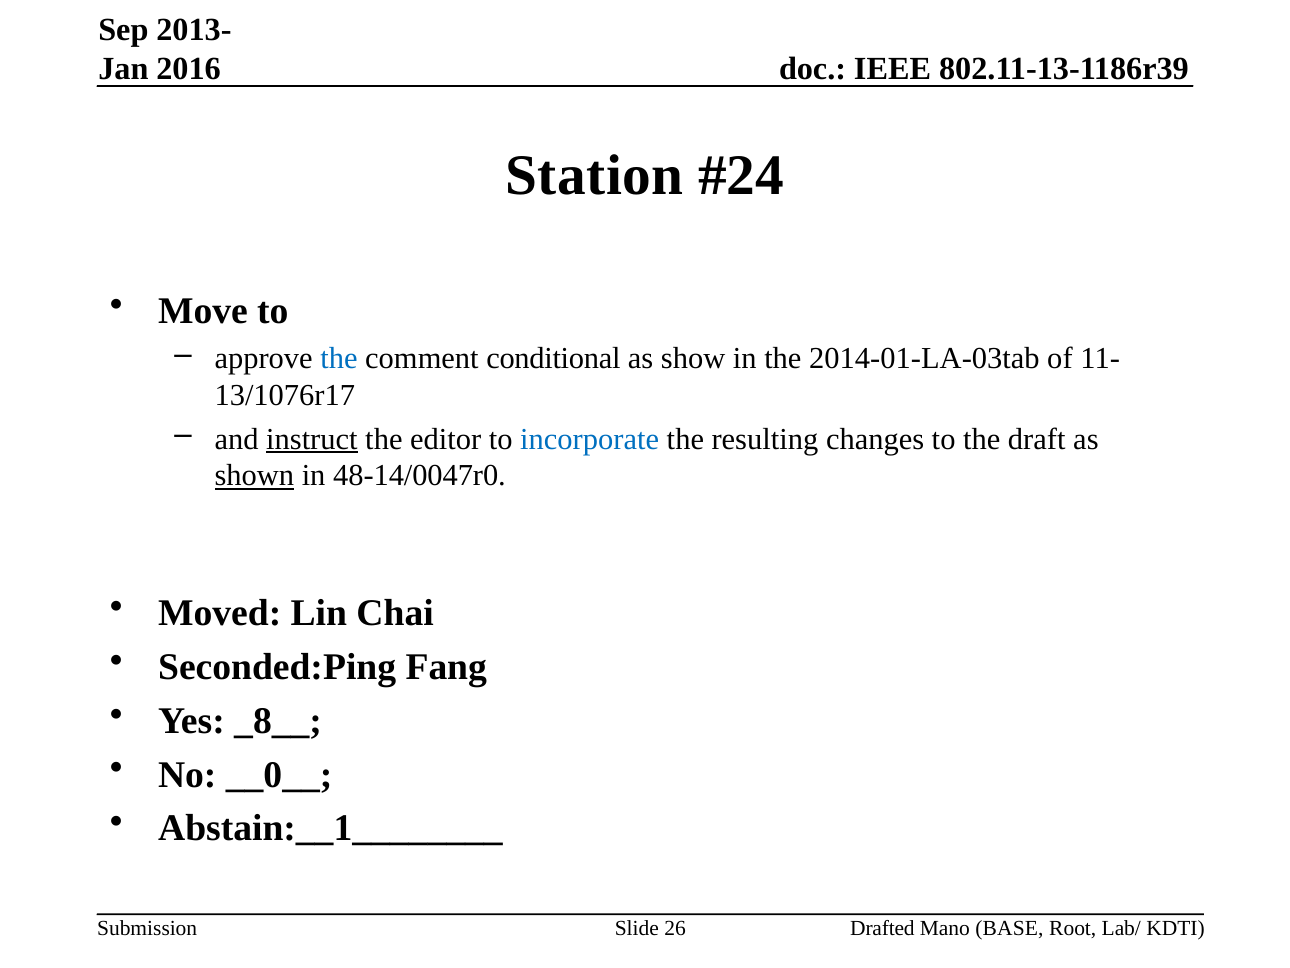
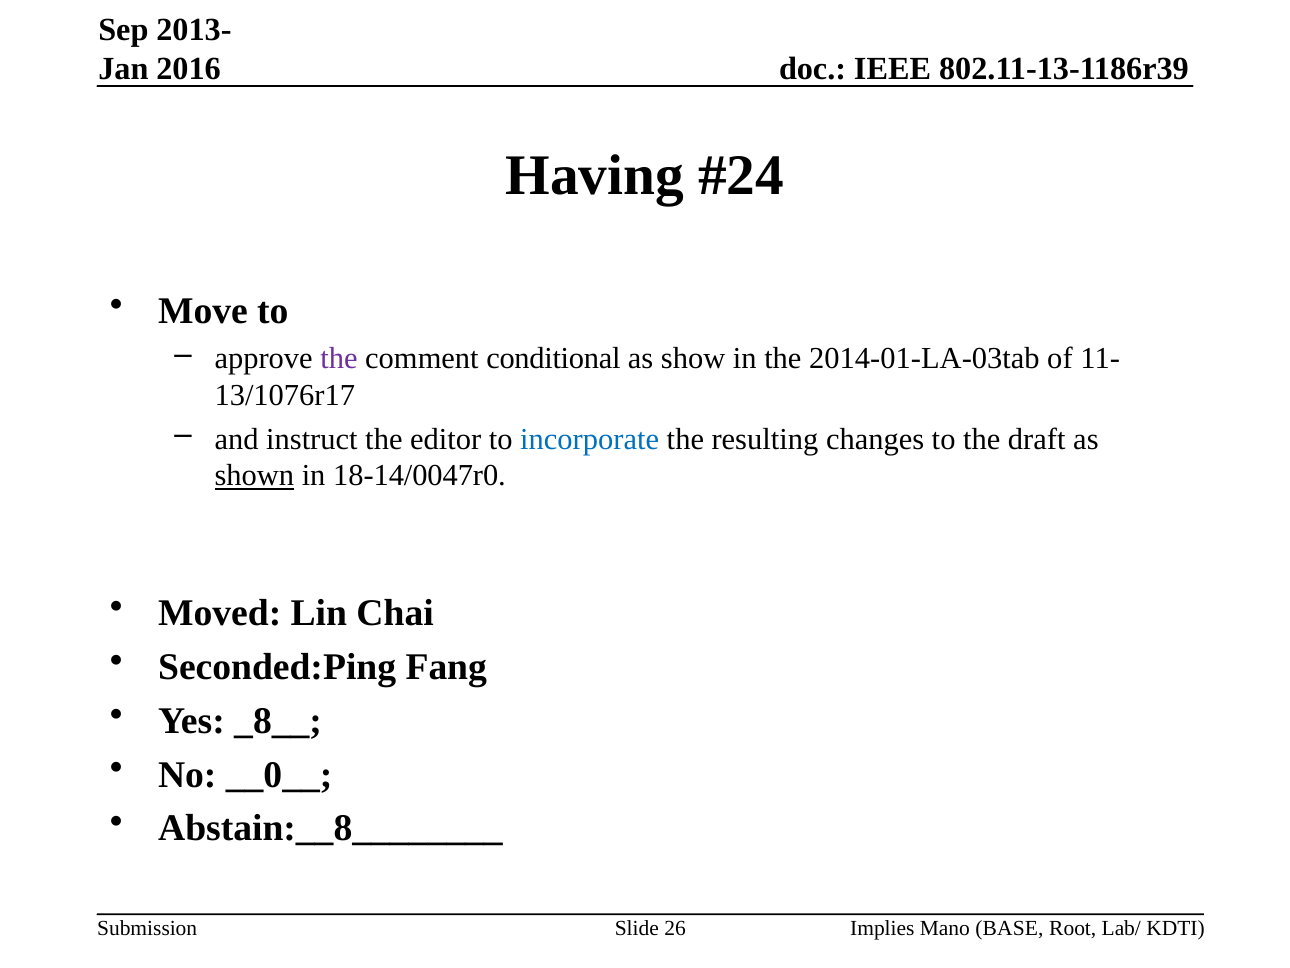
Station: Station -> Having
the at (339, 359) colour: blue -> purple
instruct underline: present -> none
48-14/0047r0: 48-14/0047r0 -> 18-14/0047r0
Abstain:__1________: Abstain:__1________ -> Abstain:__8________
Drafted: Drafted -> Implies
